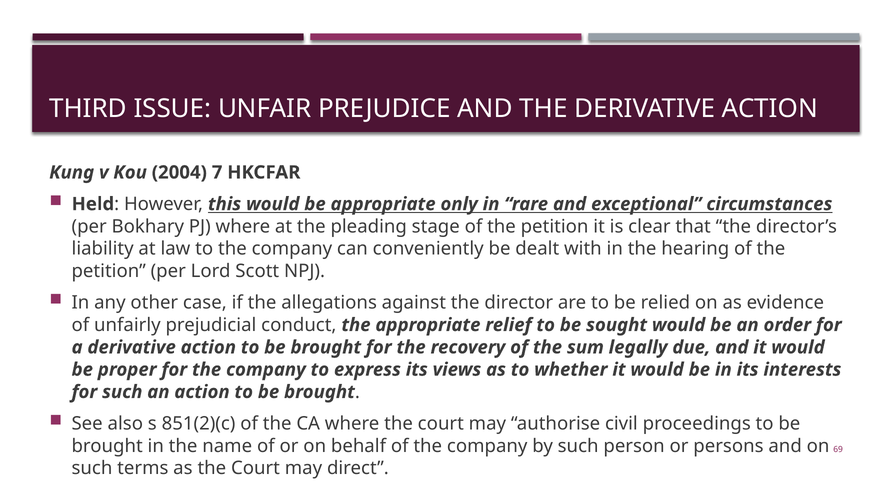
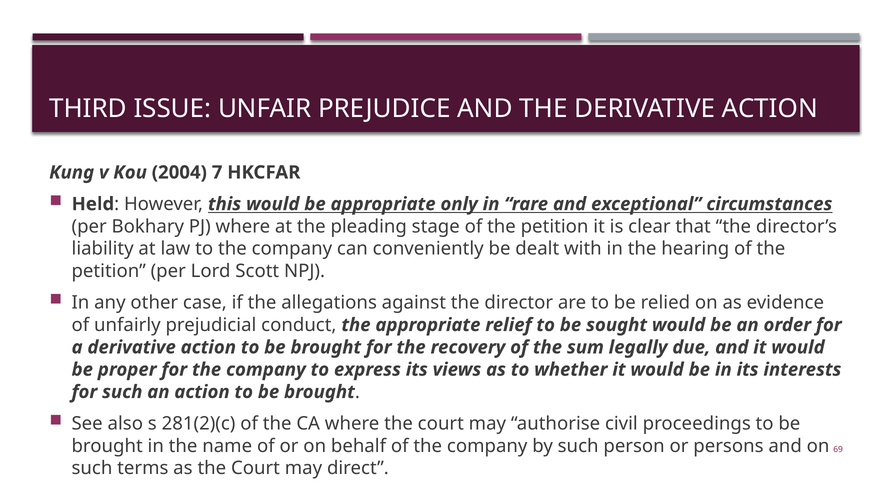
851(2)(c: 851(2)(c -> 281(2)(c
